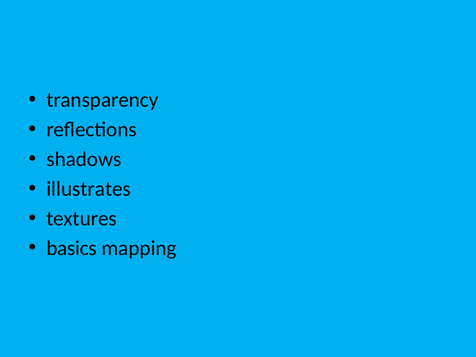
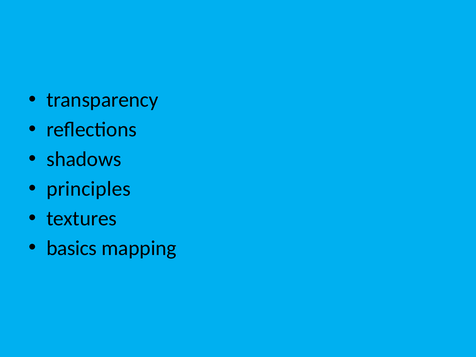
illustrates: illustrates -> principles
